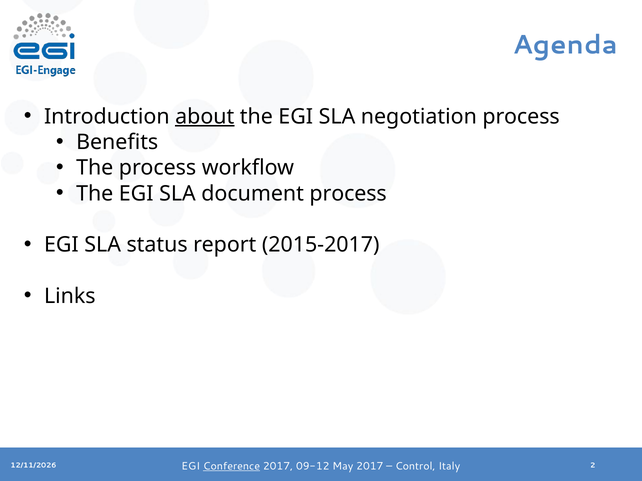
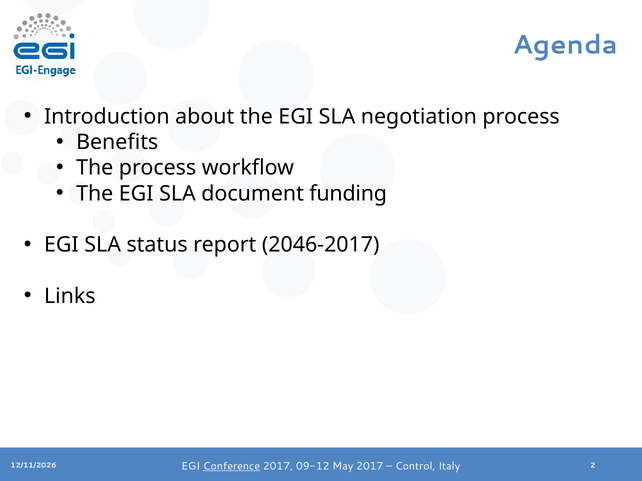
about underline: present -> none
document process: process -> funding
2015-2017: 2015-2017 -> 2046-2017
